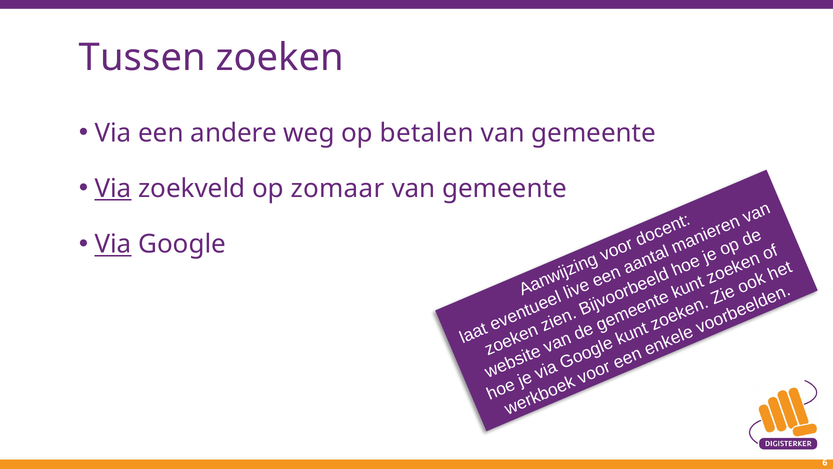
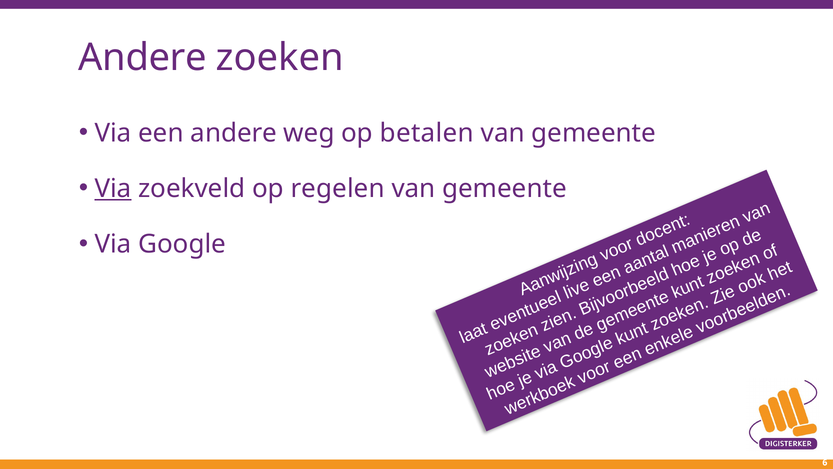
Tussen at (142, 58): Tussen -> Andere
zomaar: zomaar -> regelen
Via at (113, 244) underline: present -> none
